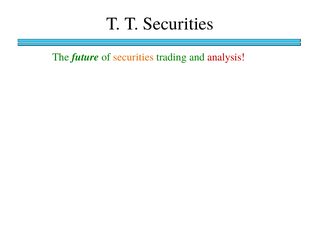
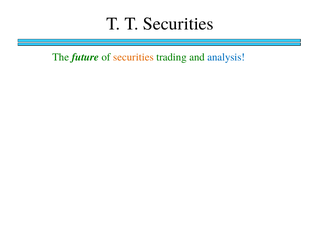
analysis colour: red -> blue
